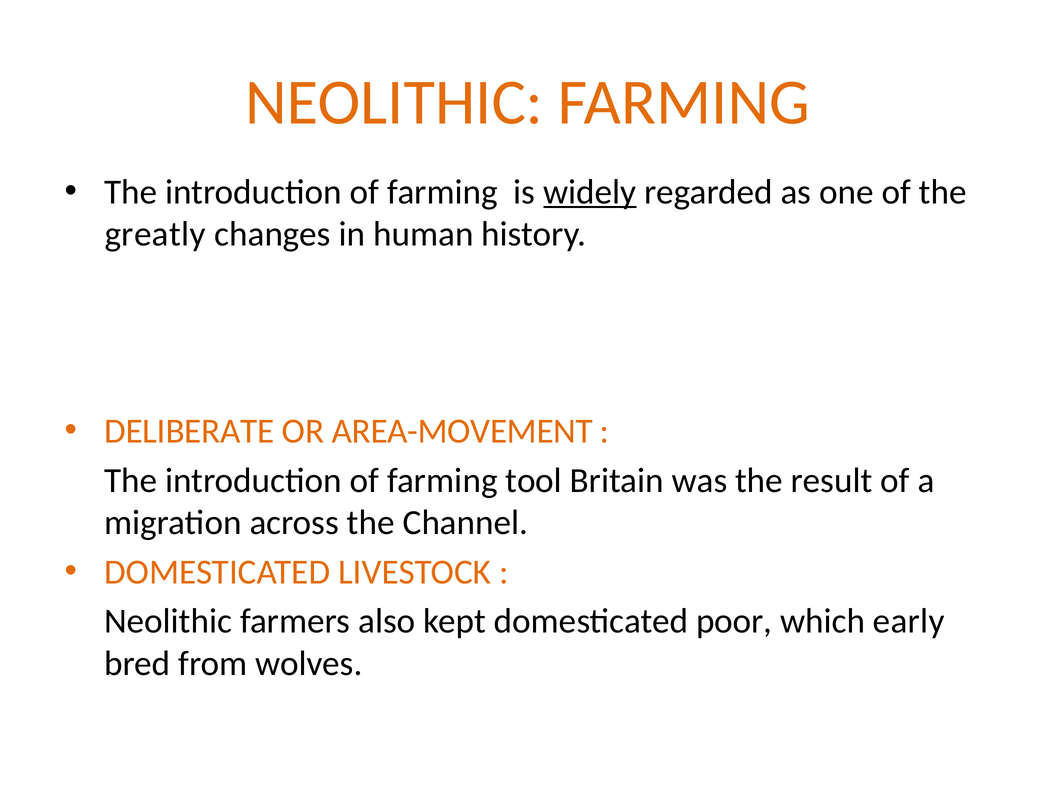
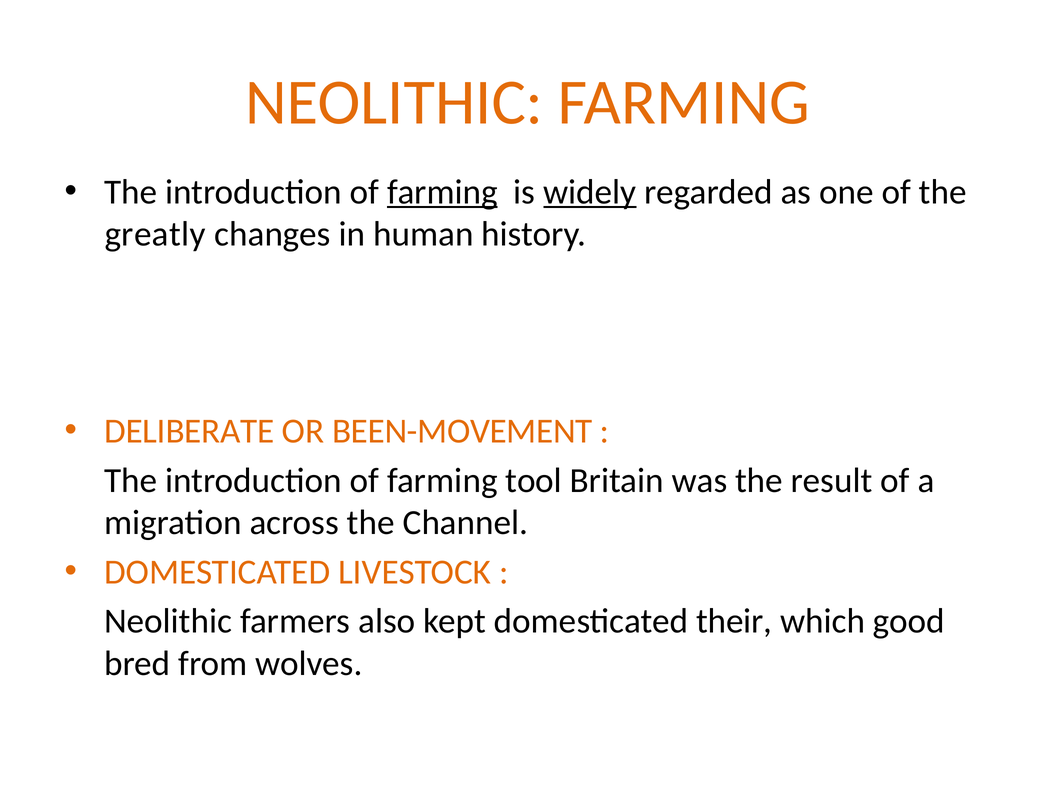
farming at (442, 192) underline: none -> present
AREA-MOVEMENT: AREA-MOVEMENT -> BEEN-MOVEMENT
poor: poor -> their
early: early -> good
